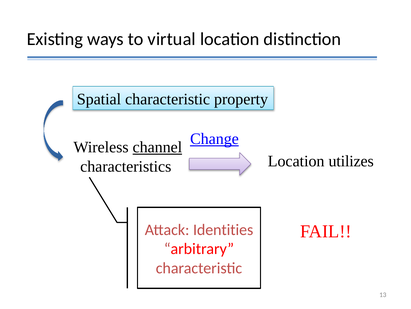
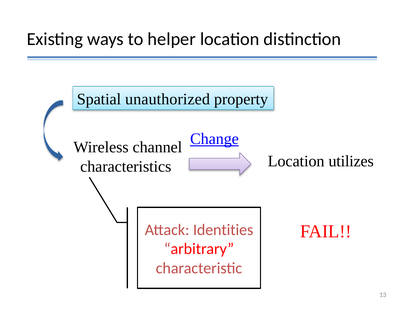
virtual: virtual -> helper
Spatial characteristic: characteristic -> unauthorized
channel underline: present -> none
